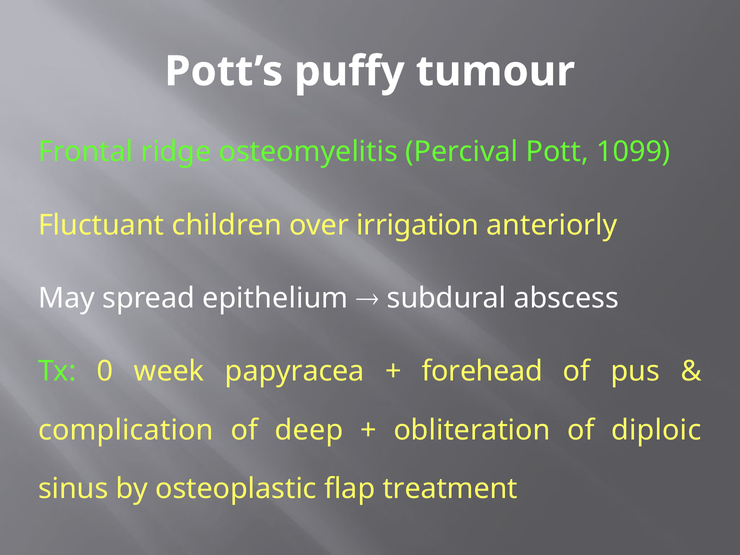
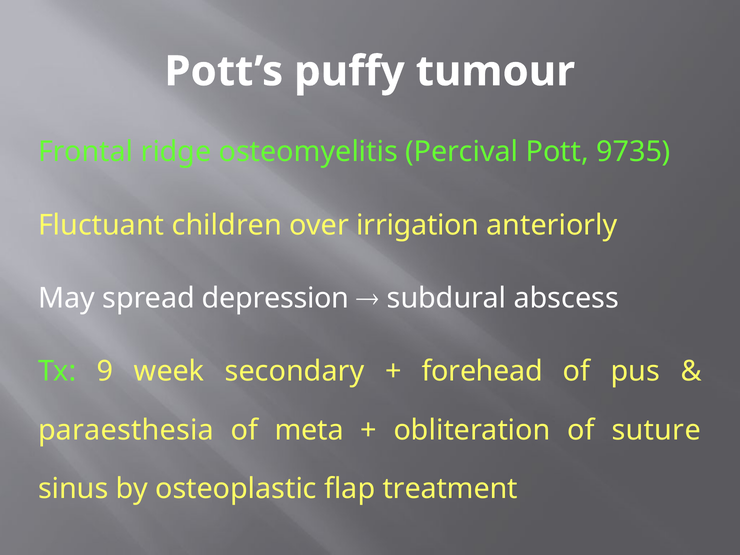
1099: 1099 -> 9735
epithelium: epithelium -> depression
0: 0 -> 9
papyracea: papyracea -> secondary
complication: complication -> paraesthesia
deep: deep -> meta
diploic: diploic -> suture
